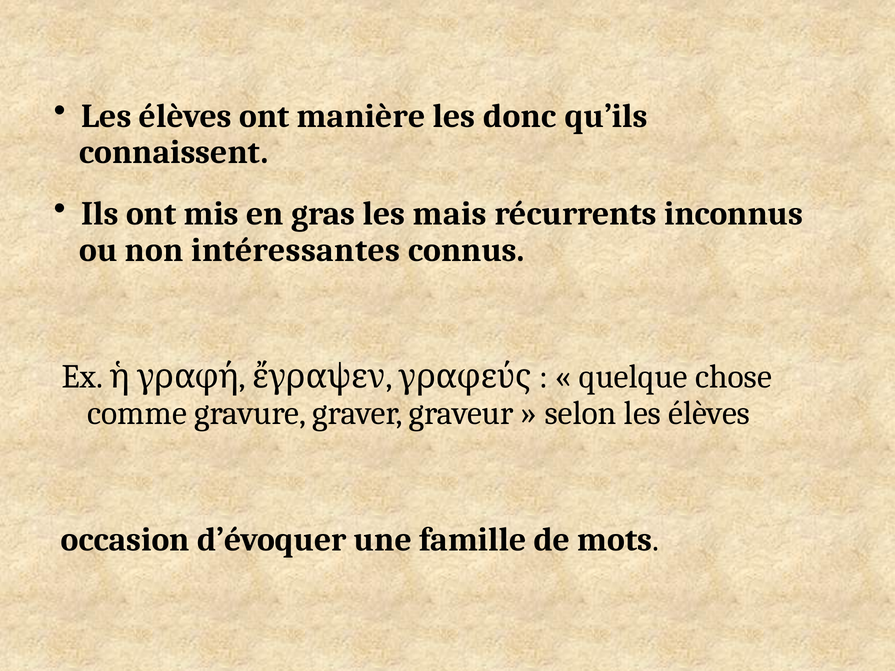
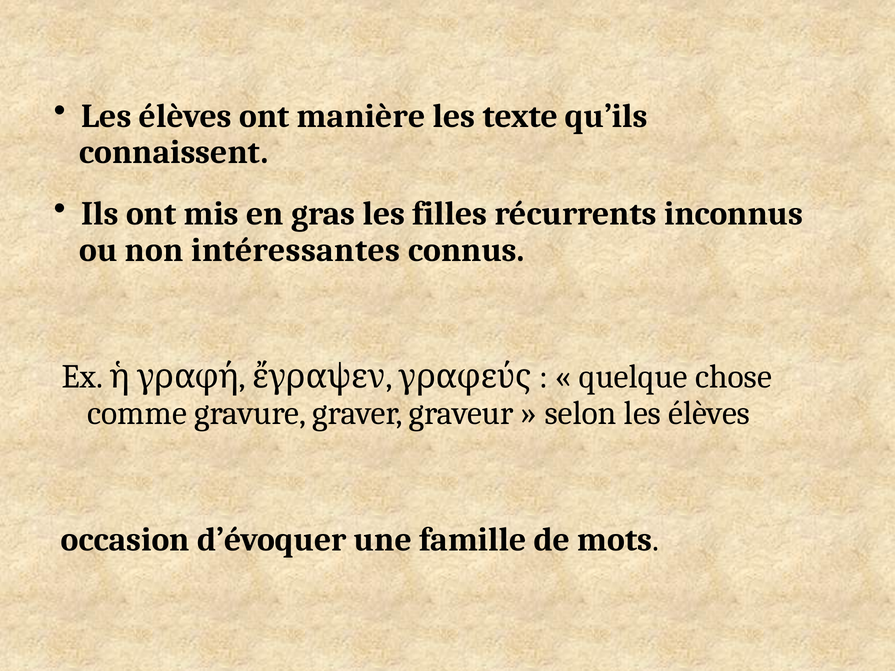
donc: donc -> texte
mais: mais -> filles
